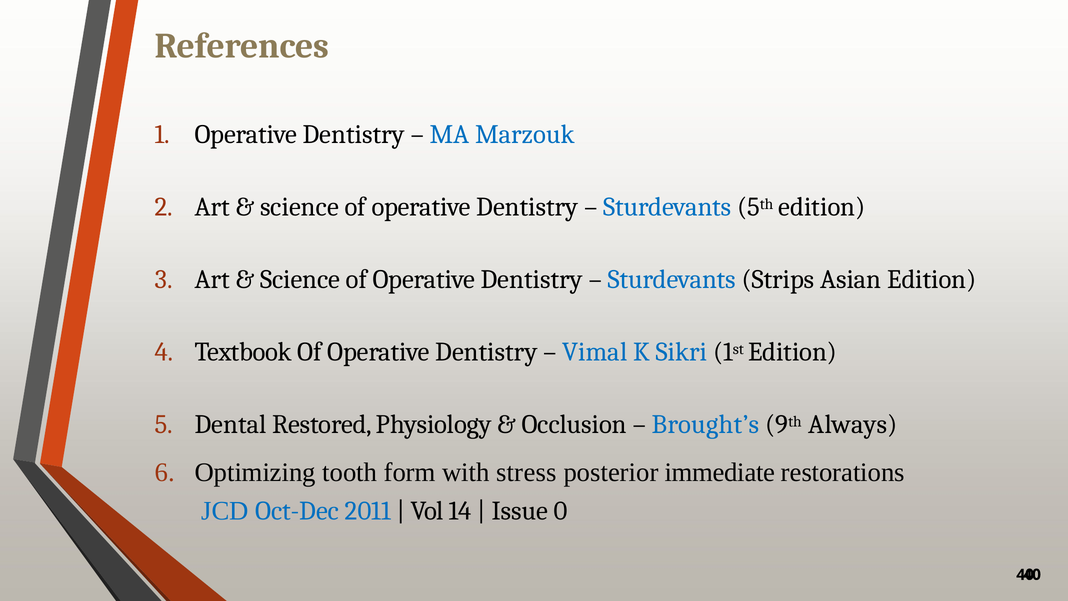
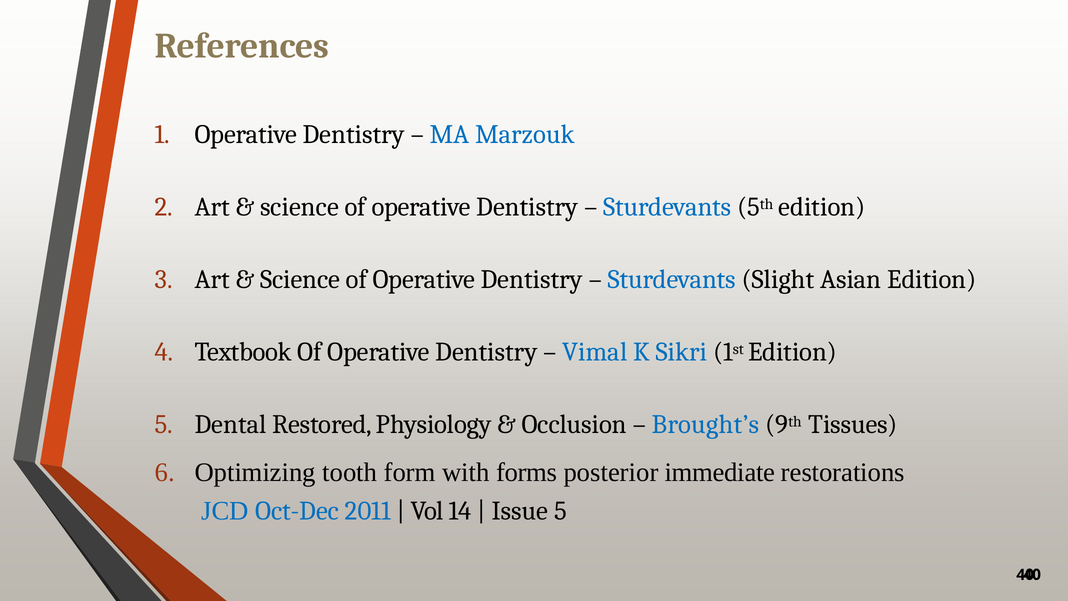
Strips: Strips -> Slight
Always: Always -> Tissues
stress: stress -> forms
Issue 0: 0 -> 5
